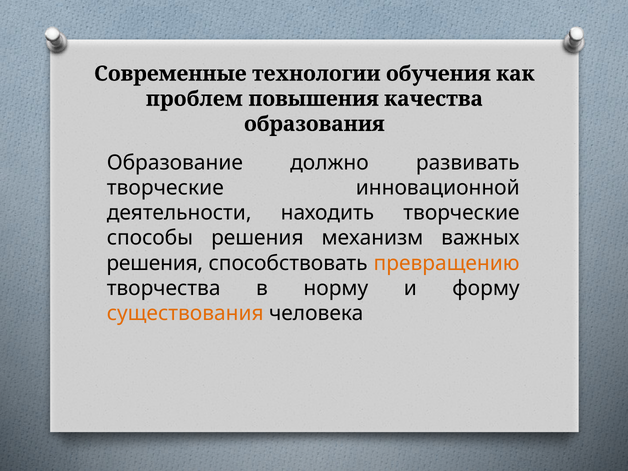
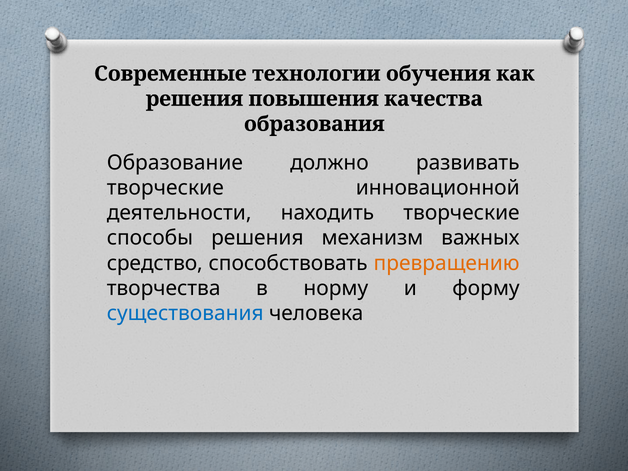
проблем at (194, 99): проблем -> решения
решения at (155, 263): решения -> средство
существования colour: orange -> blue
